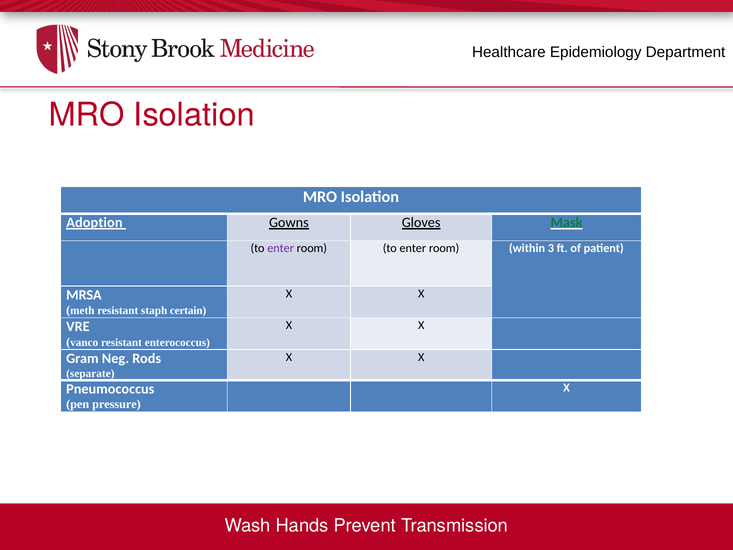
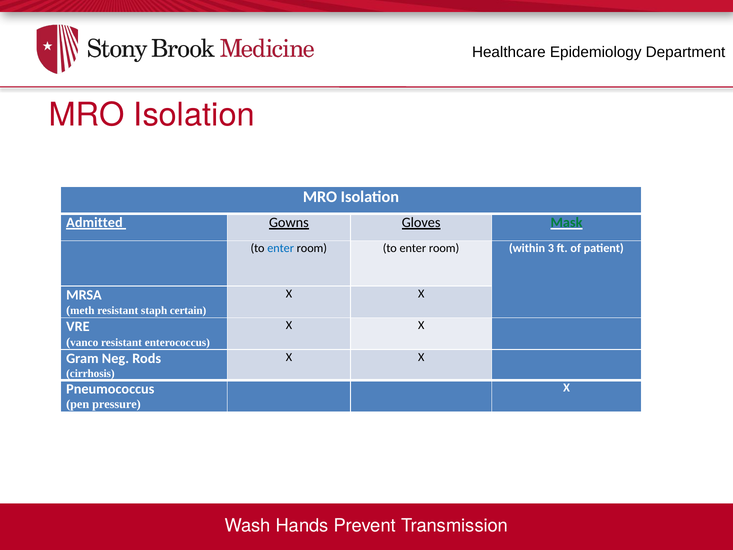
Adoption: Adoption -> Admitted
enter at (281, 248) colour: purple -> blue
separate: separate -> cirrhosis
